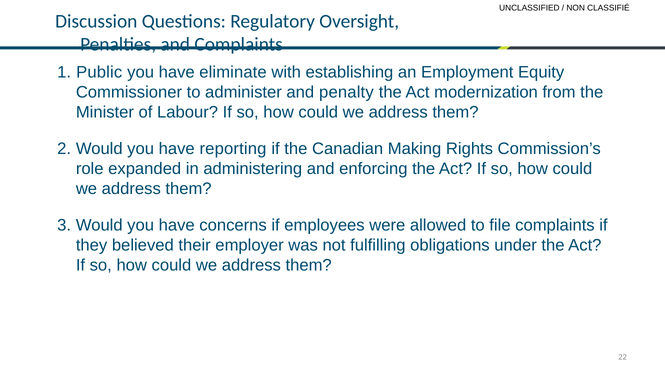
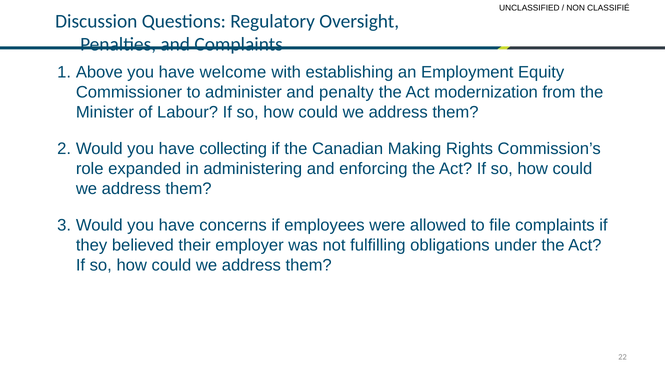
Public: Public -> Above
eliminate: eliminate -> welcome
reporting: reporting -> collecting
